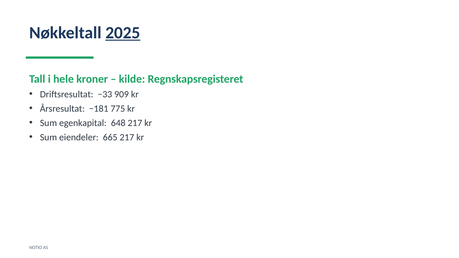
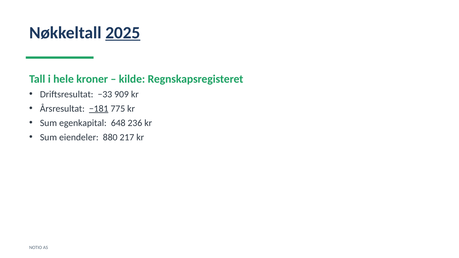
−181 underline: none -> present
648 217: 217 -> 236
665: 665 -> 880
